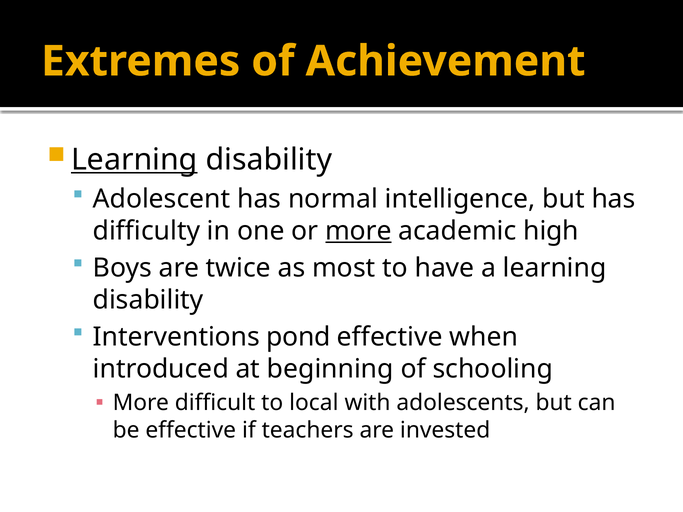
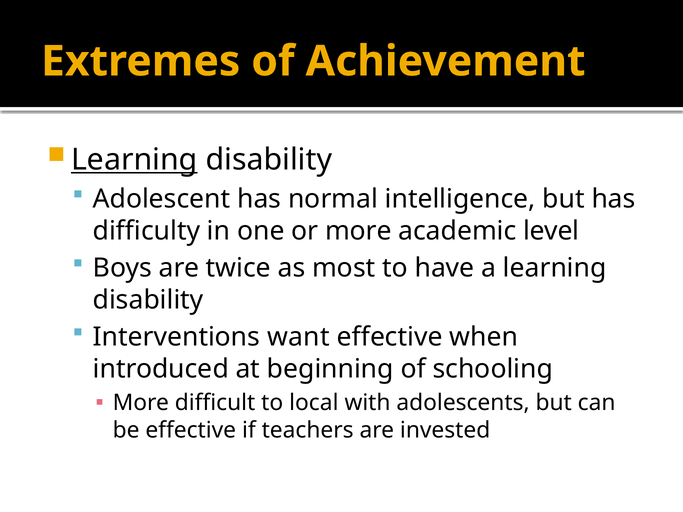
more at (358, 231) underline: present -> none
high: high -> level
pond: pond -> want
